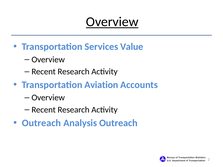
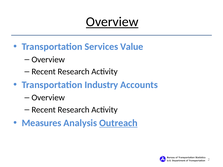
Aviation: Aviation -> Industry
Outreach at (41, 123): Outreach -> Measures
Outreach at (118, 123) underline: none -> present
